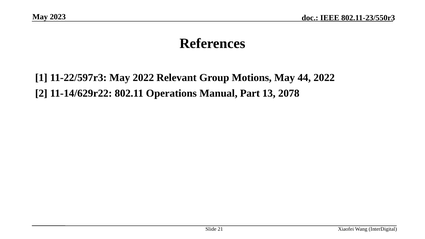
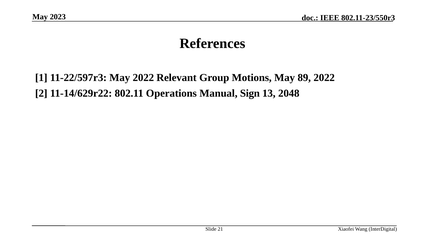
44: 44 -> 89
Part: Part -> Sign
2078: 2078 -> 2048
